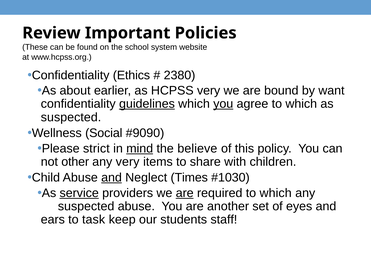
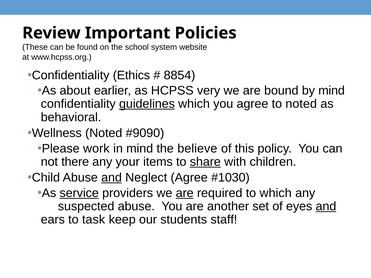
2380: 2380 -> 8854
by want: want -> mind
you at (223, 104) underline: present -> none
agree to which: which -> noted
suspected at (71, 117): suspected -> behavioral
Wellness Social: Social -> Noted
strict: strict -> work
mind at (140, 149) underline: present -> none
other: other -> there
any very: very -> your
share underline: none -> present
Neglect Times: Times -> Agree
and at (326, 207) underline: none -> present
